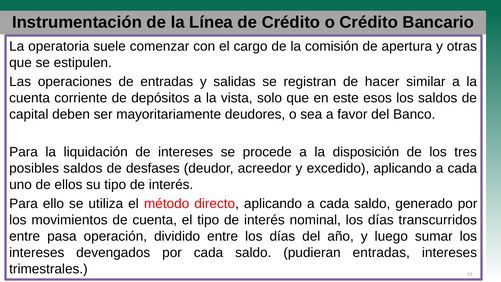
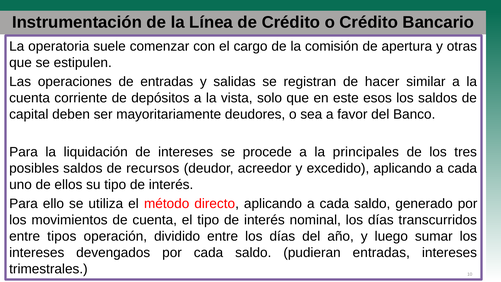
disposición: disposición -> principales
desfases: desfases -> recursos
pasa: pasa -> tipos
